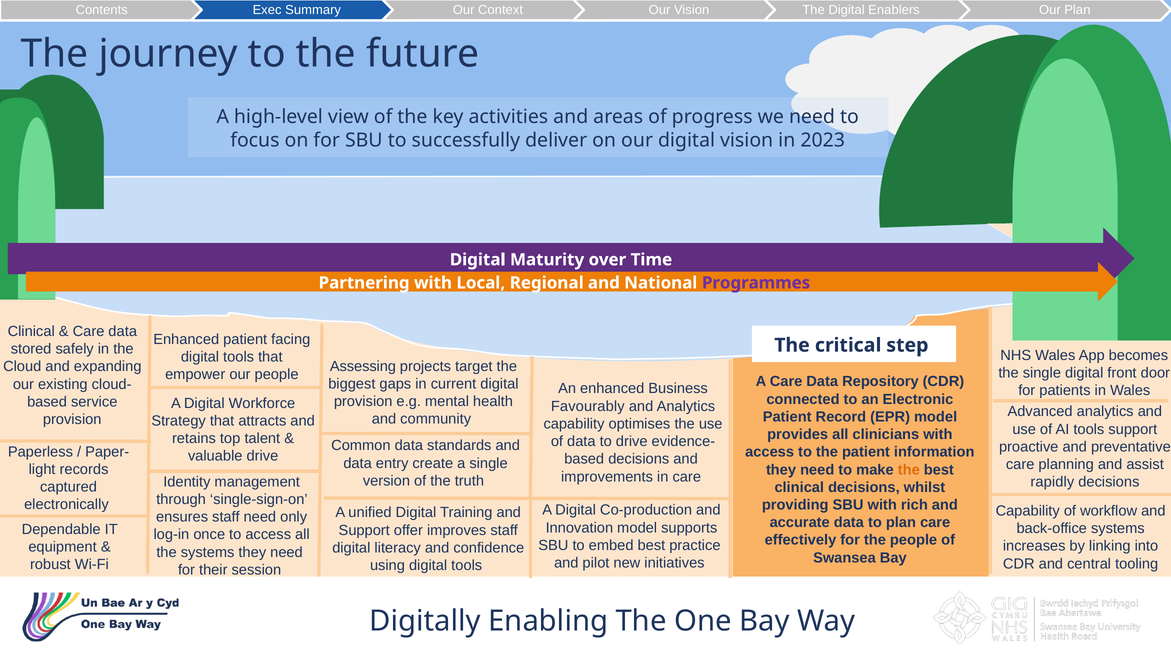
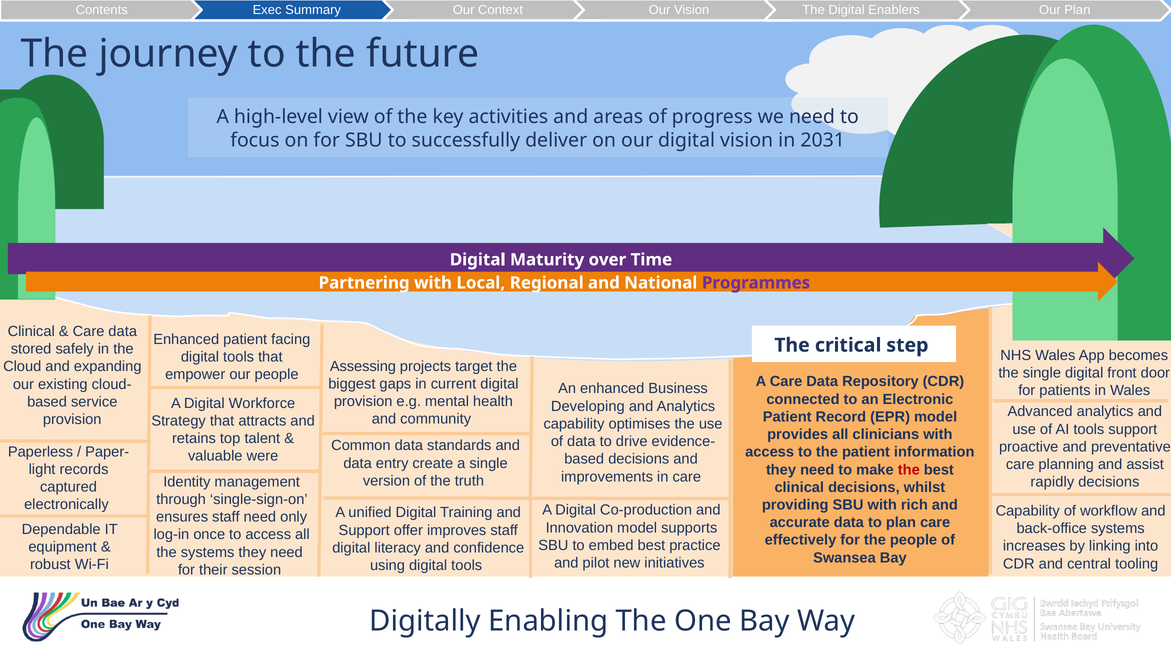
2023: 2023 -> 2031
Favourably: Favourably -> Developing
valuable drive: drive -> were
the at (909, 469) colour: orange -> red
